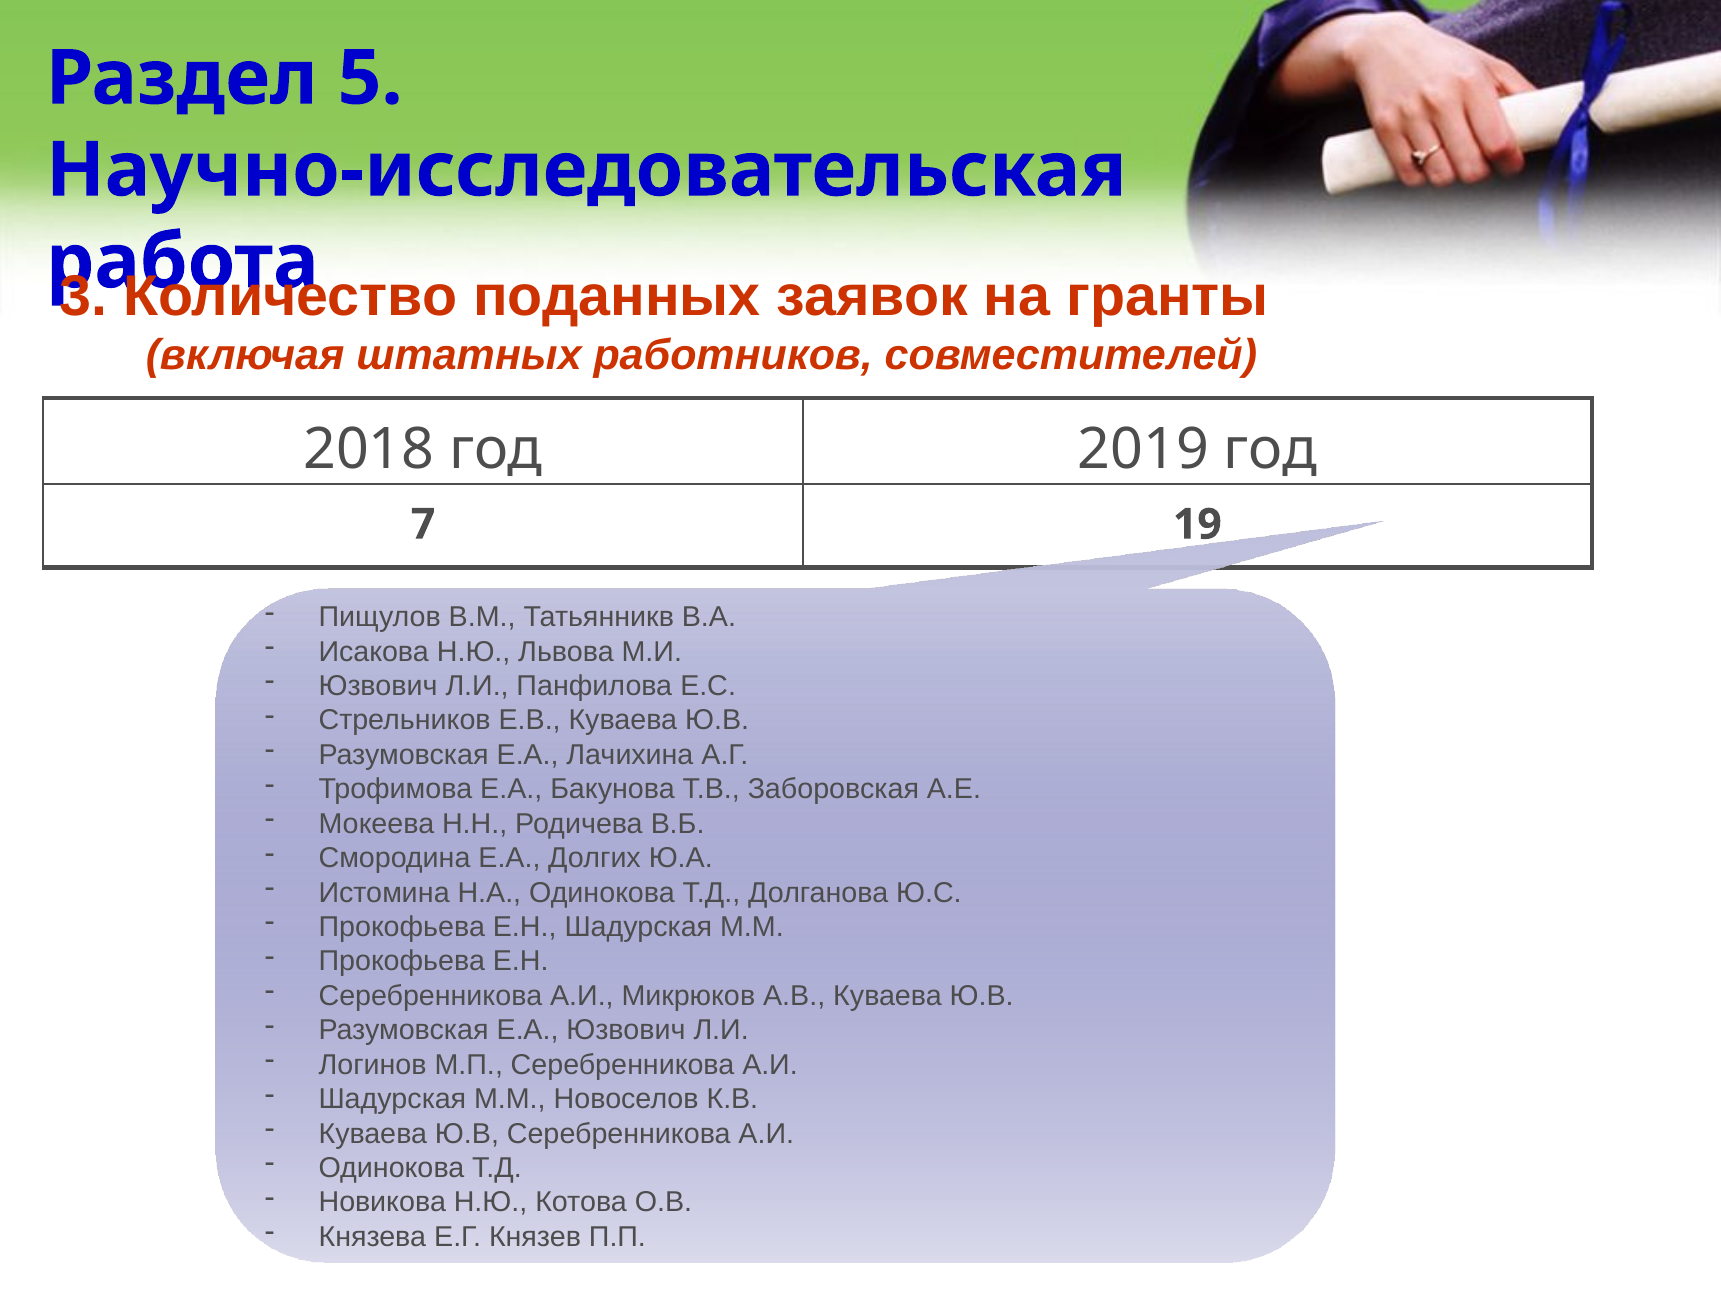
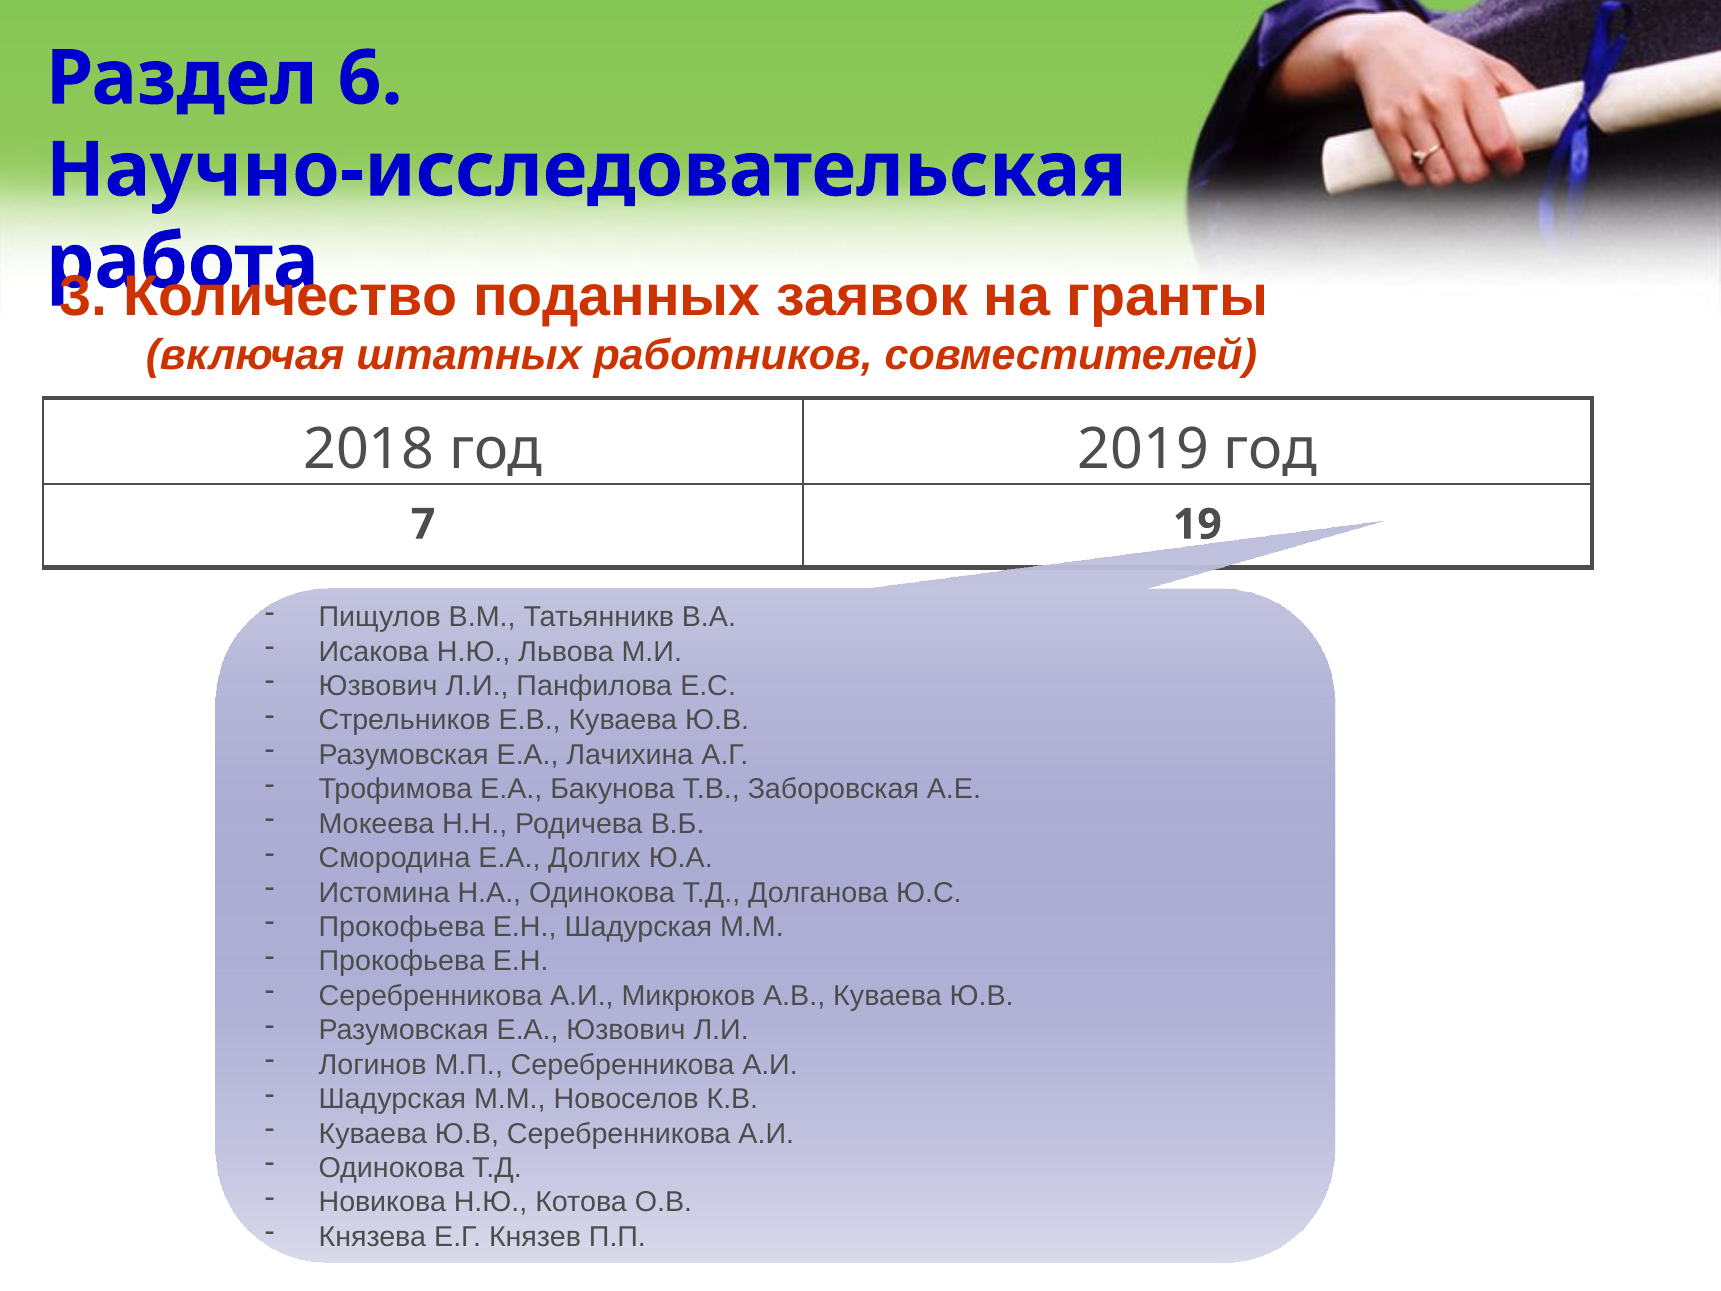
5: 5 -> 6
